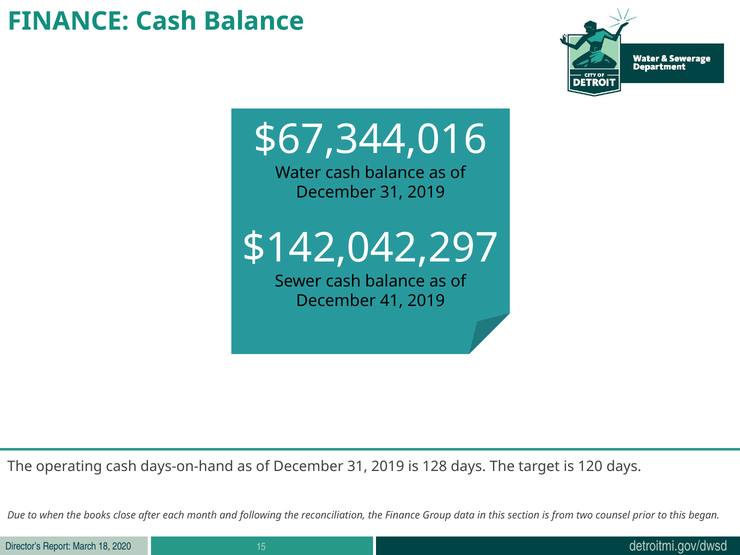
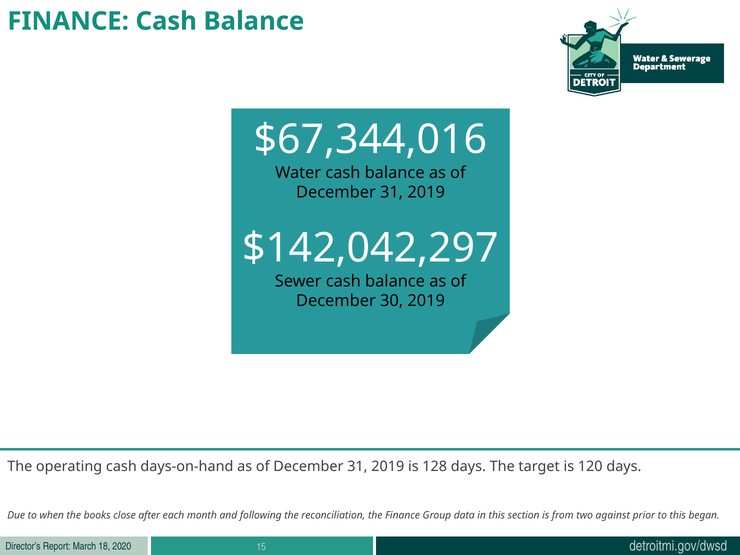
41: 41 -> 30
counsel: counsel -> against
